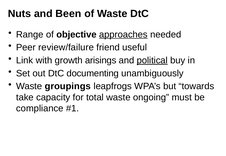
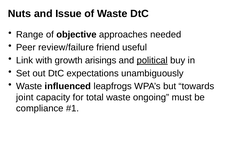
Been: Been -> Issue
approaches underline: present -> none
documenting: documenting -> expectations
groupings: groupings -> influenced
take: take -> joint
